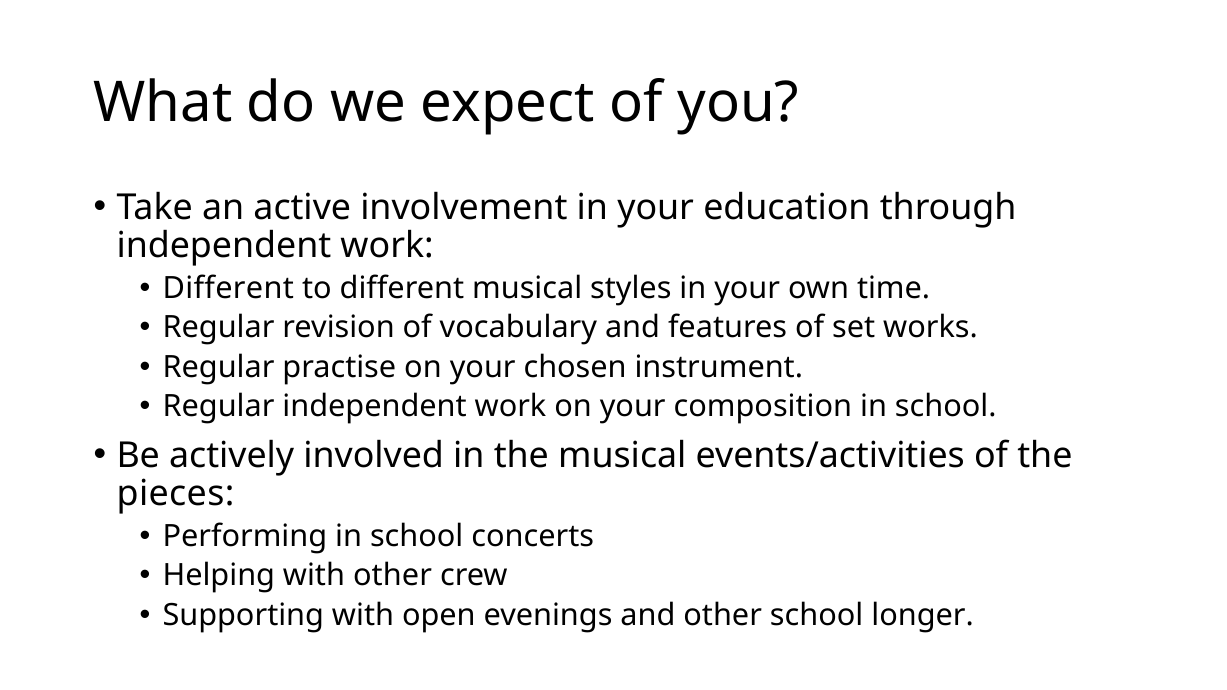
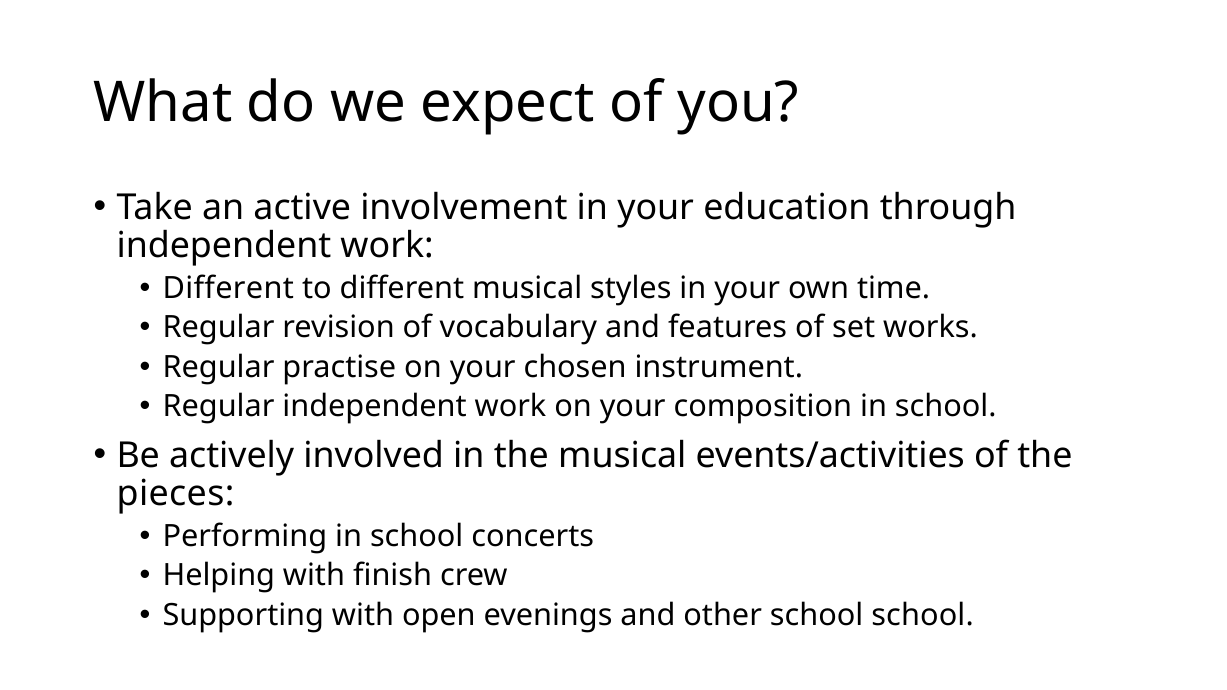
with other: other -> finish
school longer: longer -> school
